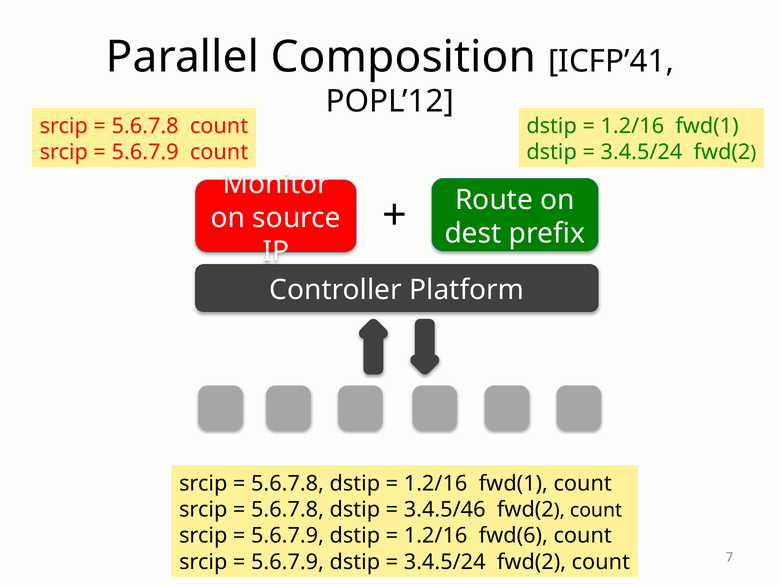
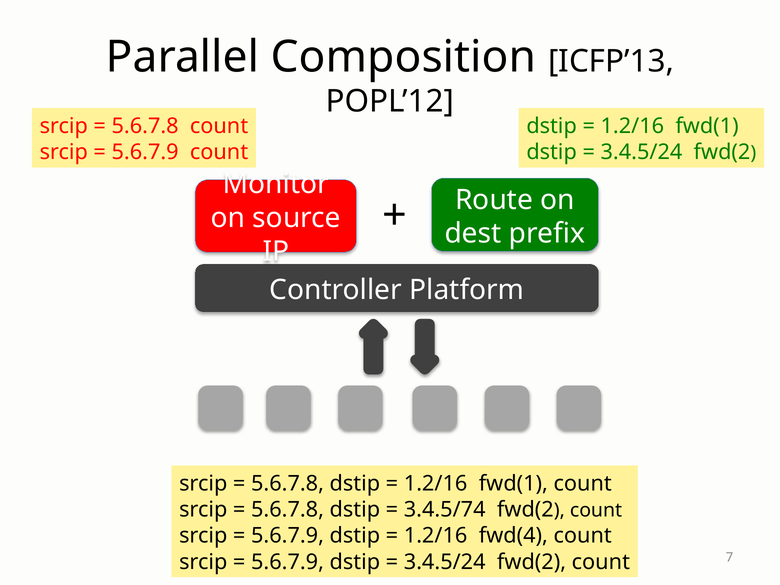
ICFP’41: ICFP’41 -> ICFP’13
3.4.5/46: 3.4.5/46 -> 3.4.5/74
fwd(6: fwd(6 -> fwd(4
